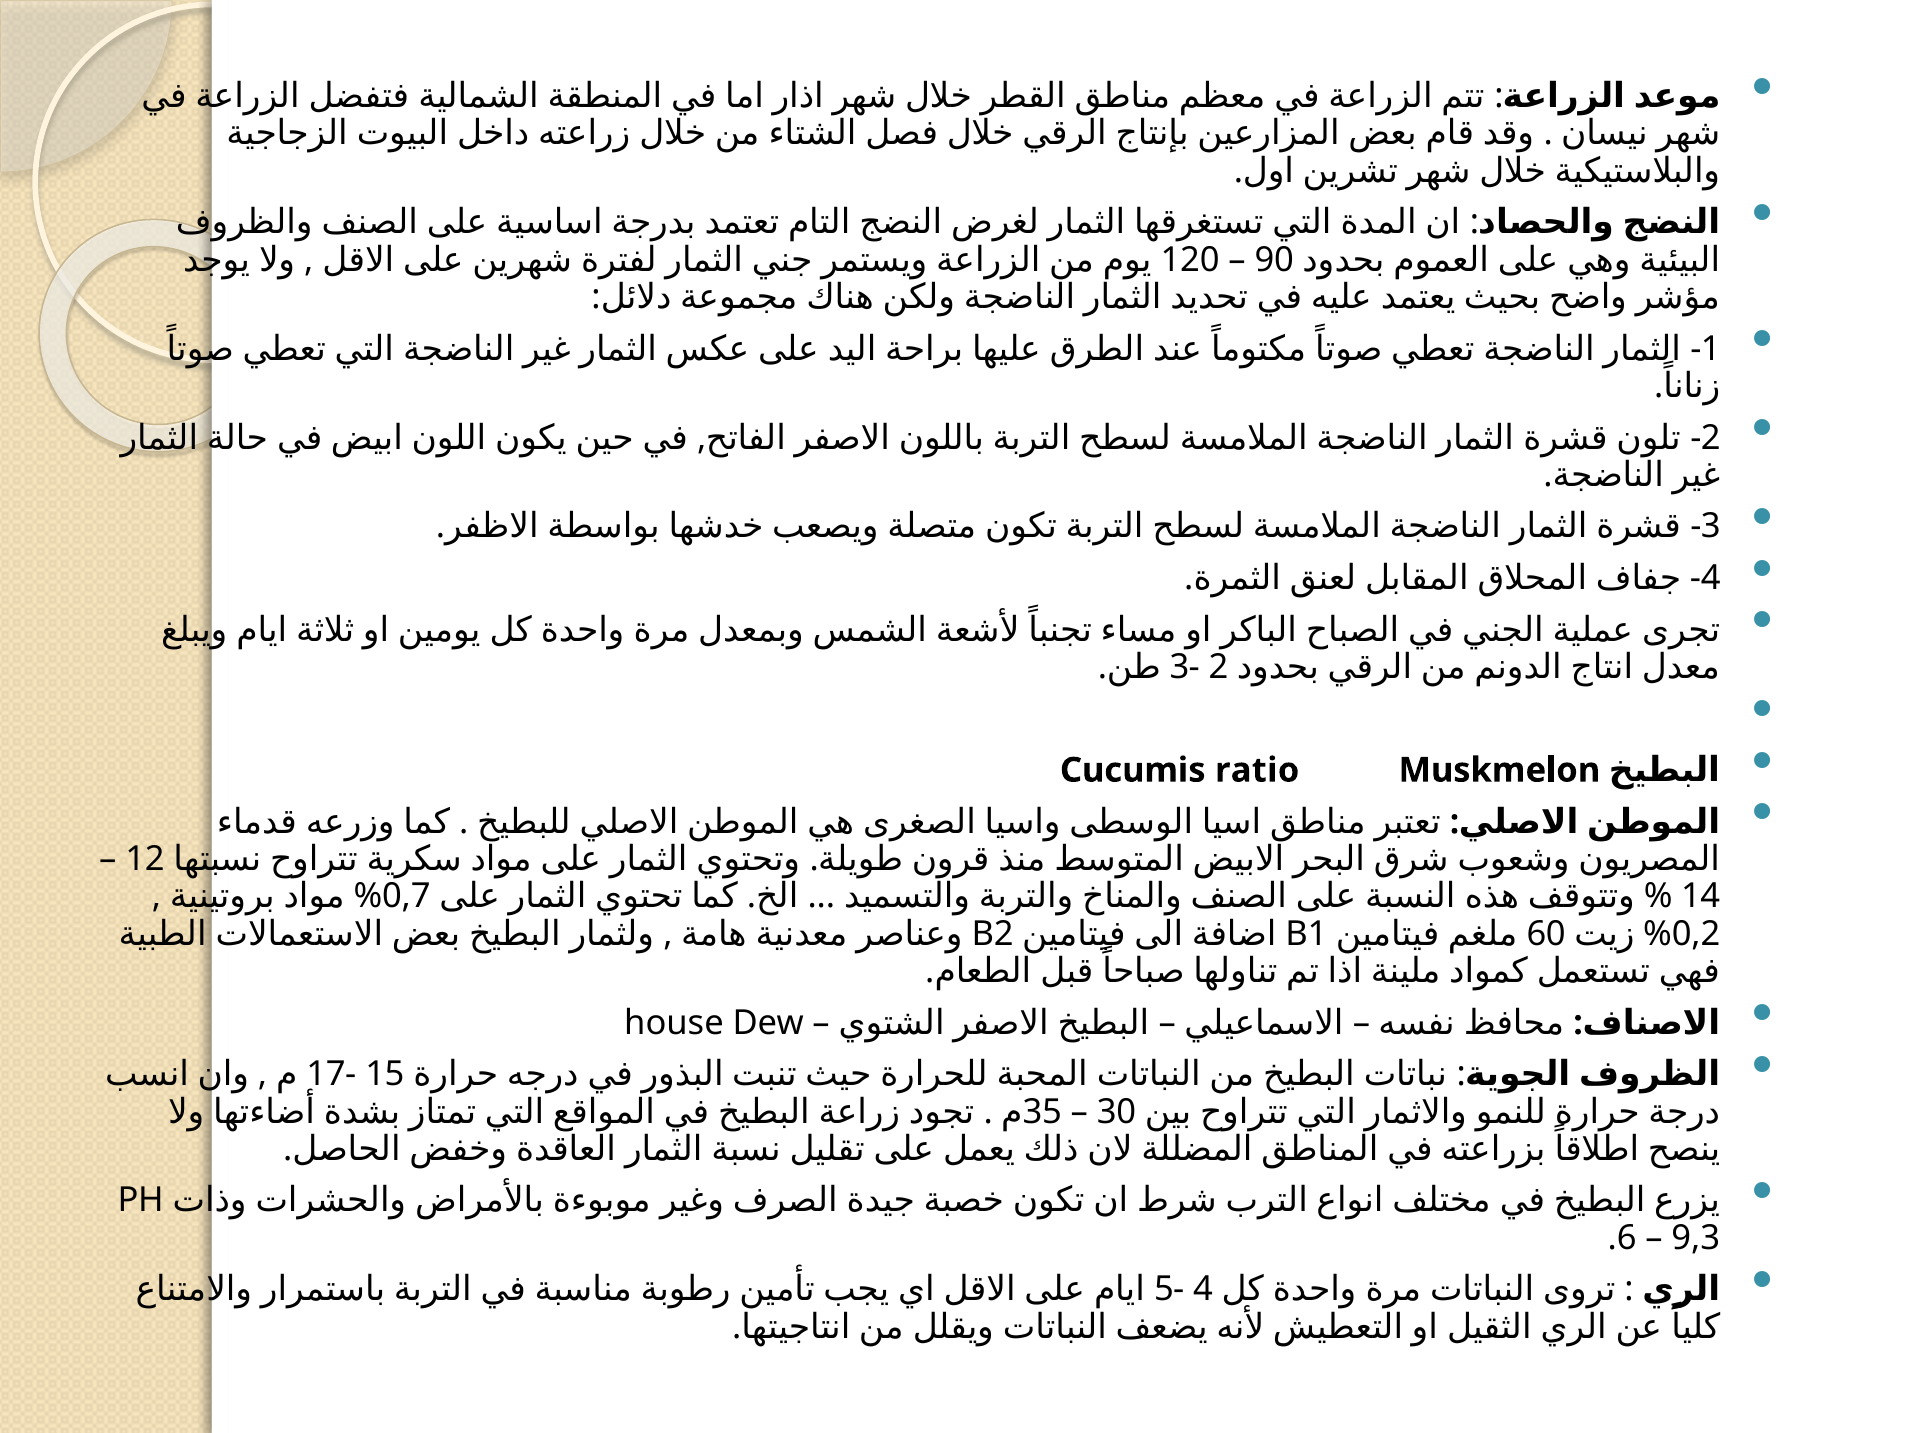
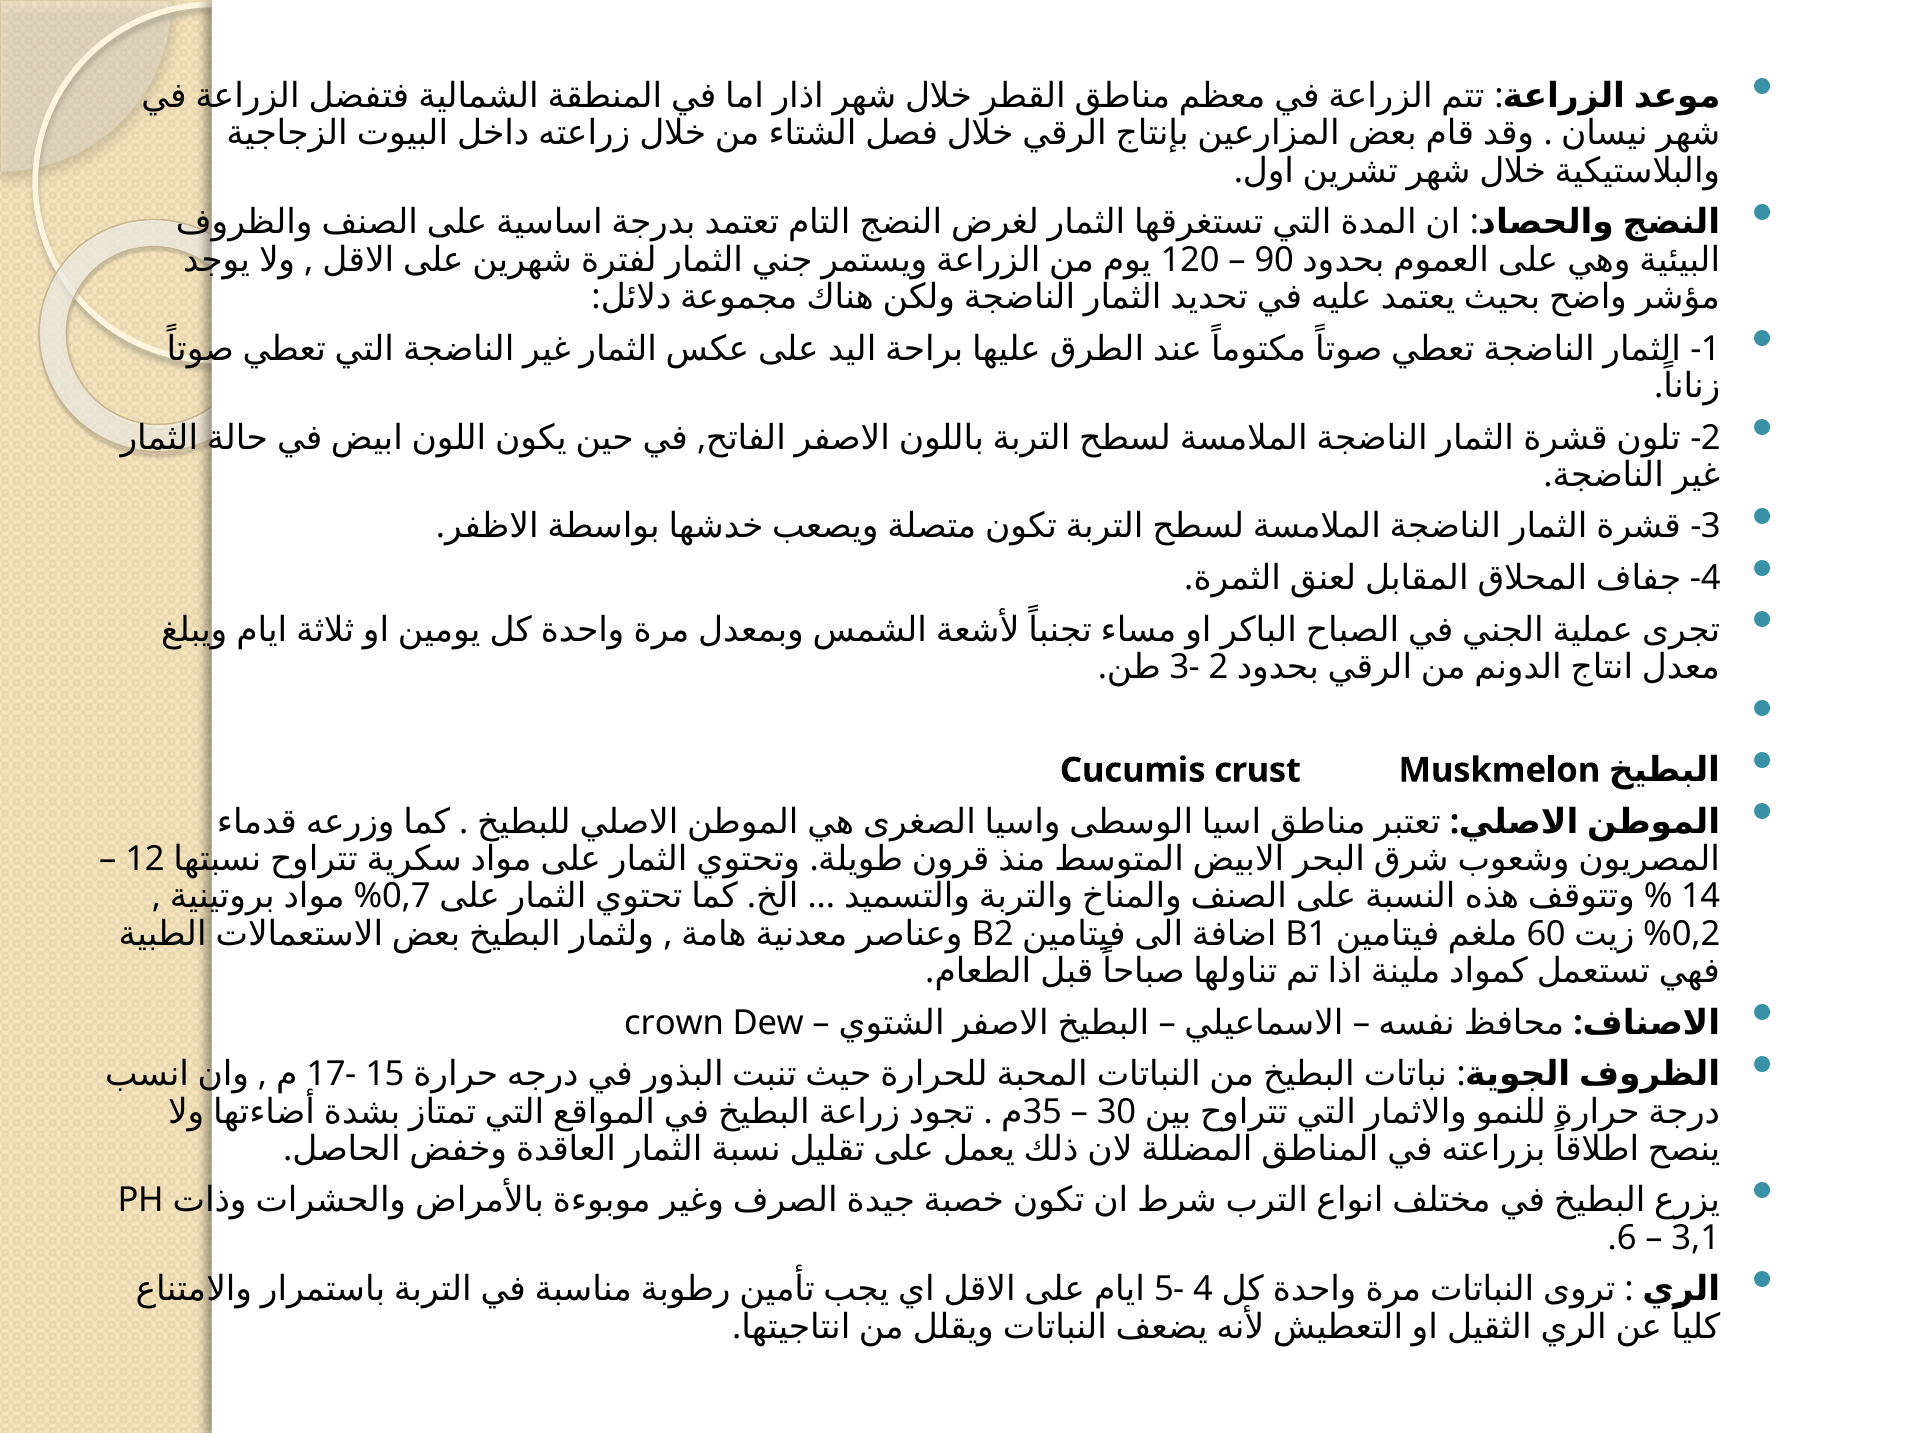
ratio: ratio -> crust
house: house -> crown
9,3: 9,3 -> 3,1
